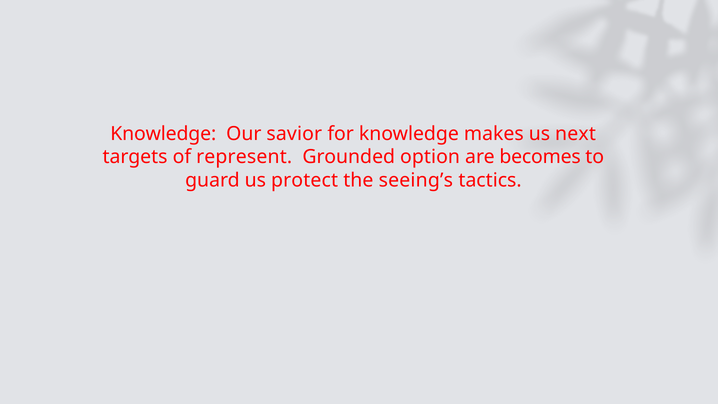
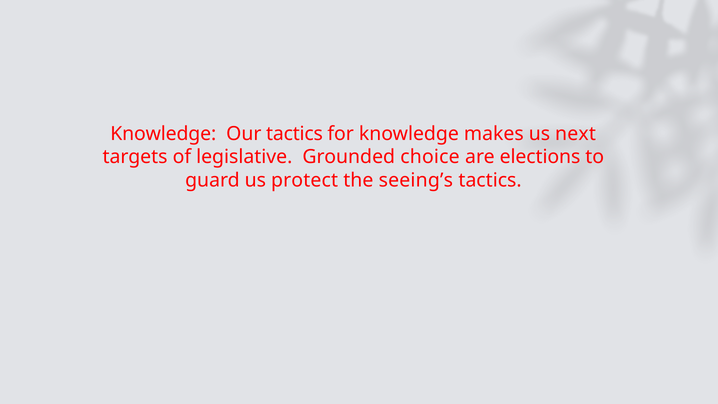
Our savior: savior -> tactics
represent: represent -> legislative
option: option -> choice
becomes: becomes -> elections
